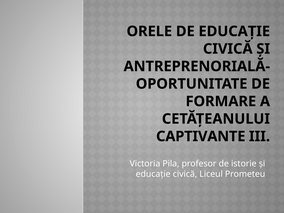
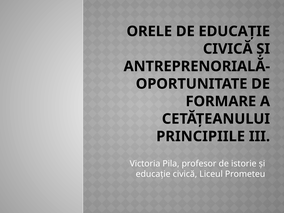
CAPTIVANTE: CAPTIVANTE -> PRINCIPIILE
